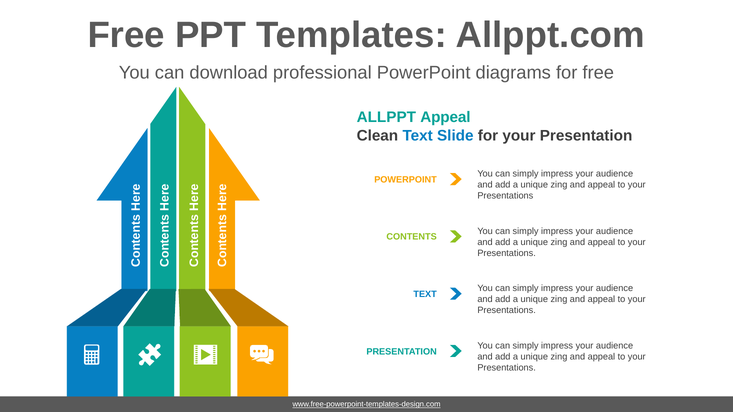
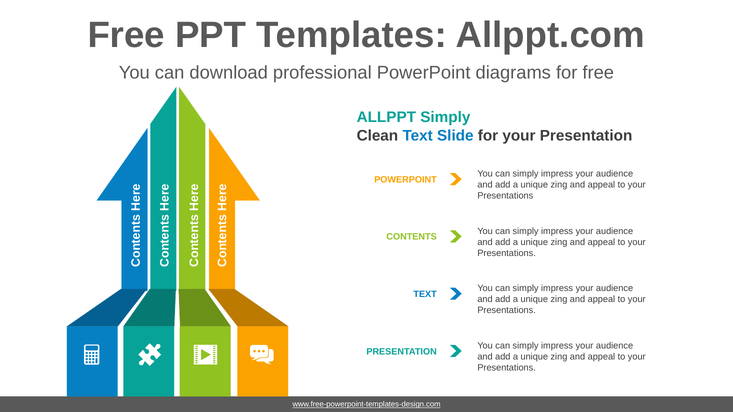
ALLPPT Appeal: Appeal -> Simply
